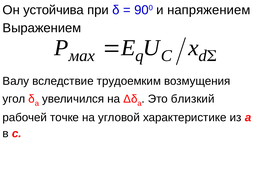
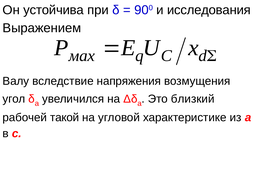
напряжением: напряжением -> исследования
трудоемким: трудоемким -> напряжения
точке: точке -> такой
